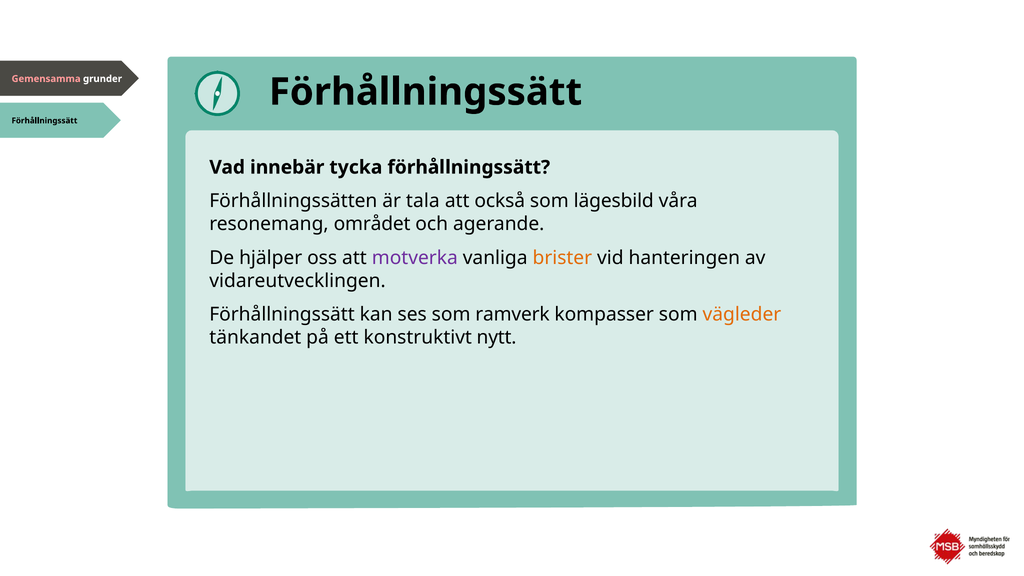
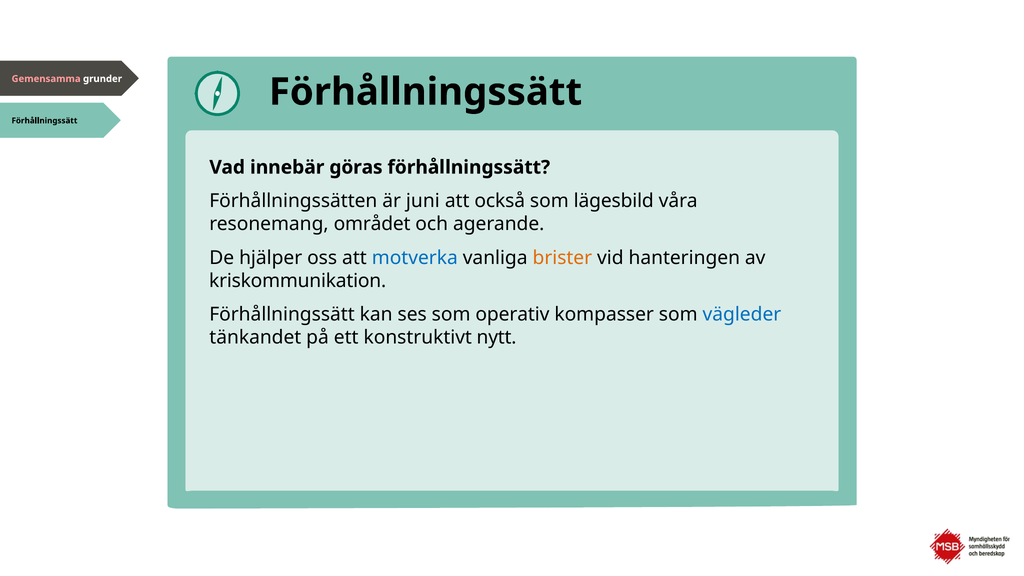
tycka: tycka -> göras
tala: tala -> juni
motverka colour: purple -> blue
vidareutvecklingen: vidareutvecklingen -> kriskommunikation
ramverk: ramverk -> operativ
vägleder colour: orange -> blue
